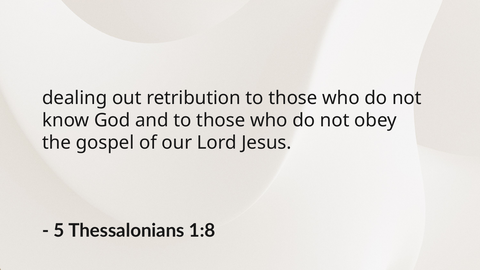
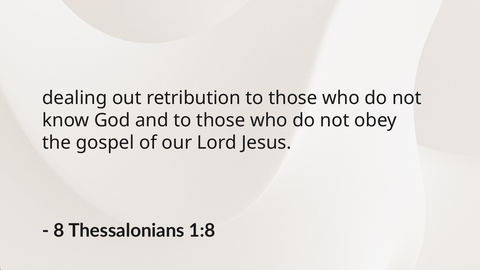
5: 5 -> 8
